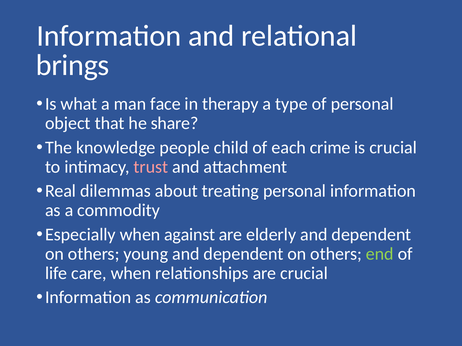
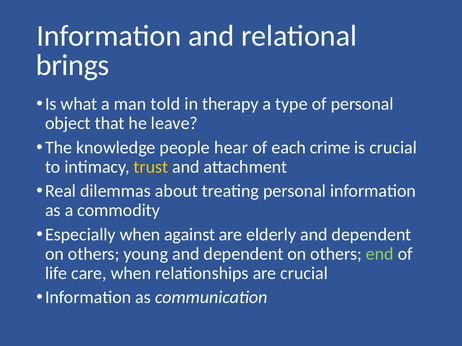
face: face -> told
share: share -> leave
child: child -> hear
trust colour: pink -> yellow
